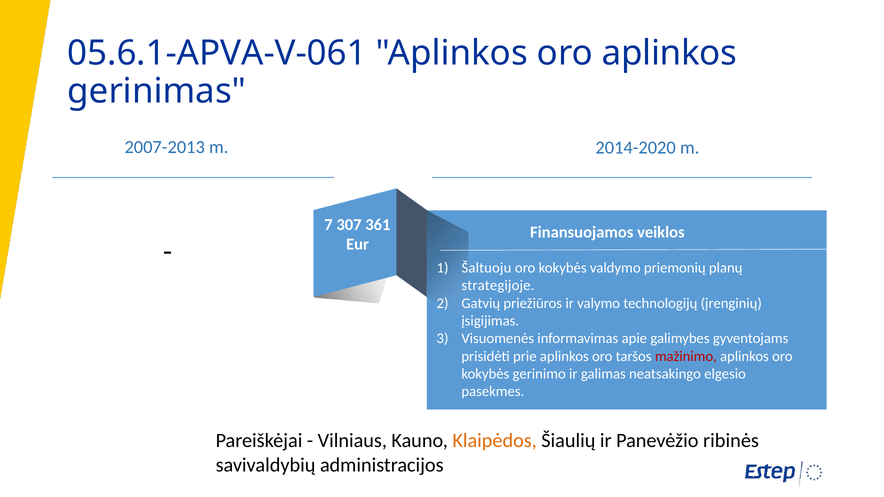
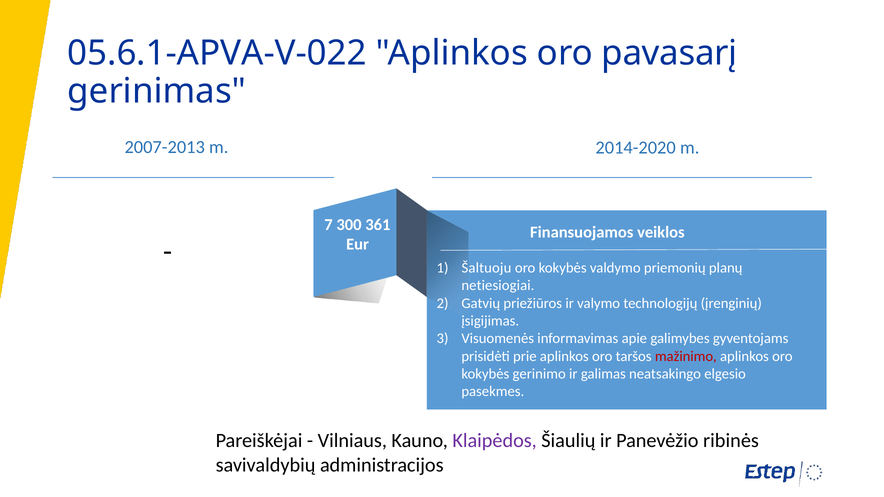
05.6.1-APVA-V-061: 05.6.1-APVA-V-061 -> 05.6.1-APVA-V-022
oro aplinkos: aplinkos -> pavasarį
307: 307 -> 300
strategijoje: strategijoje -> netiesiogiai
Klaipėdos colour: orange -> purple
